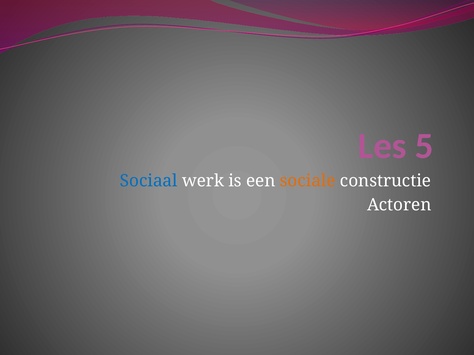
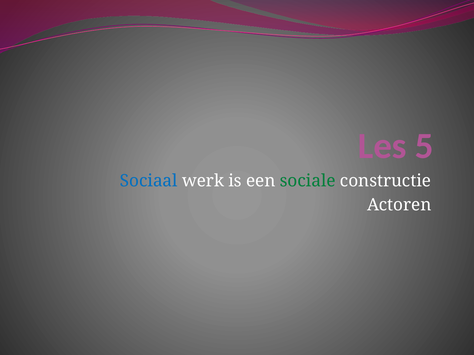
sociale colour: orange -> green
